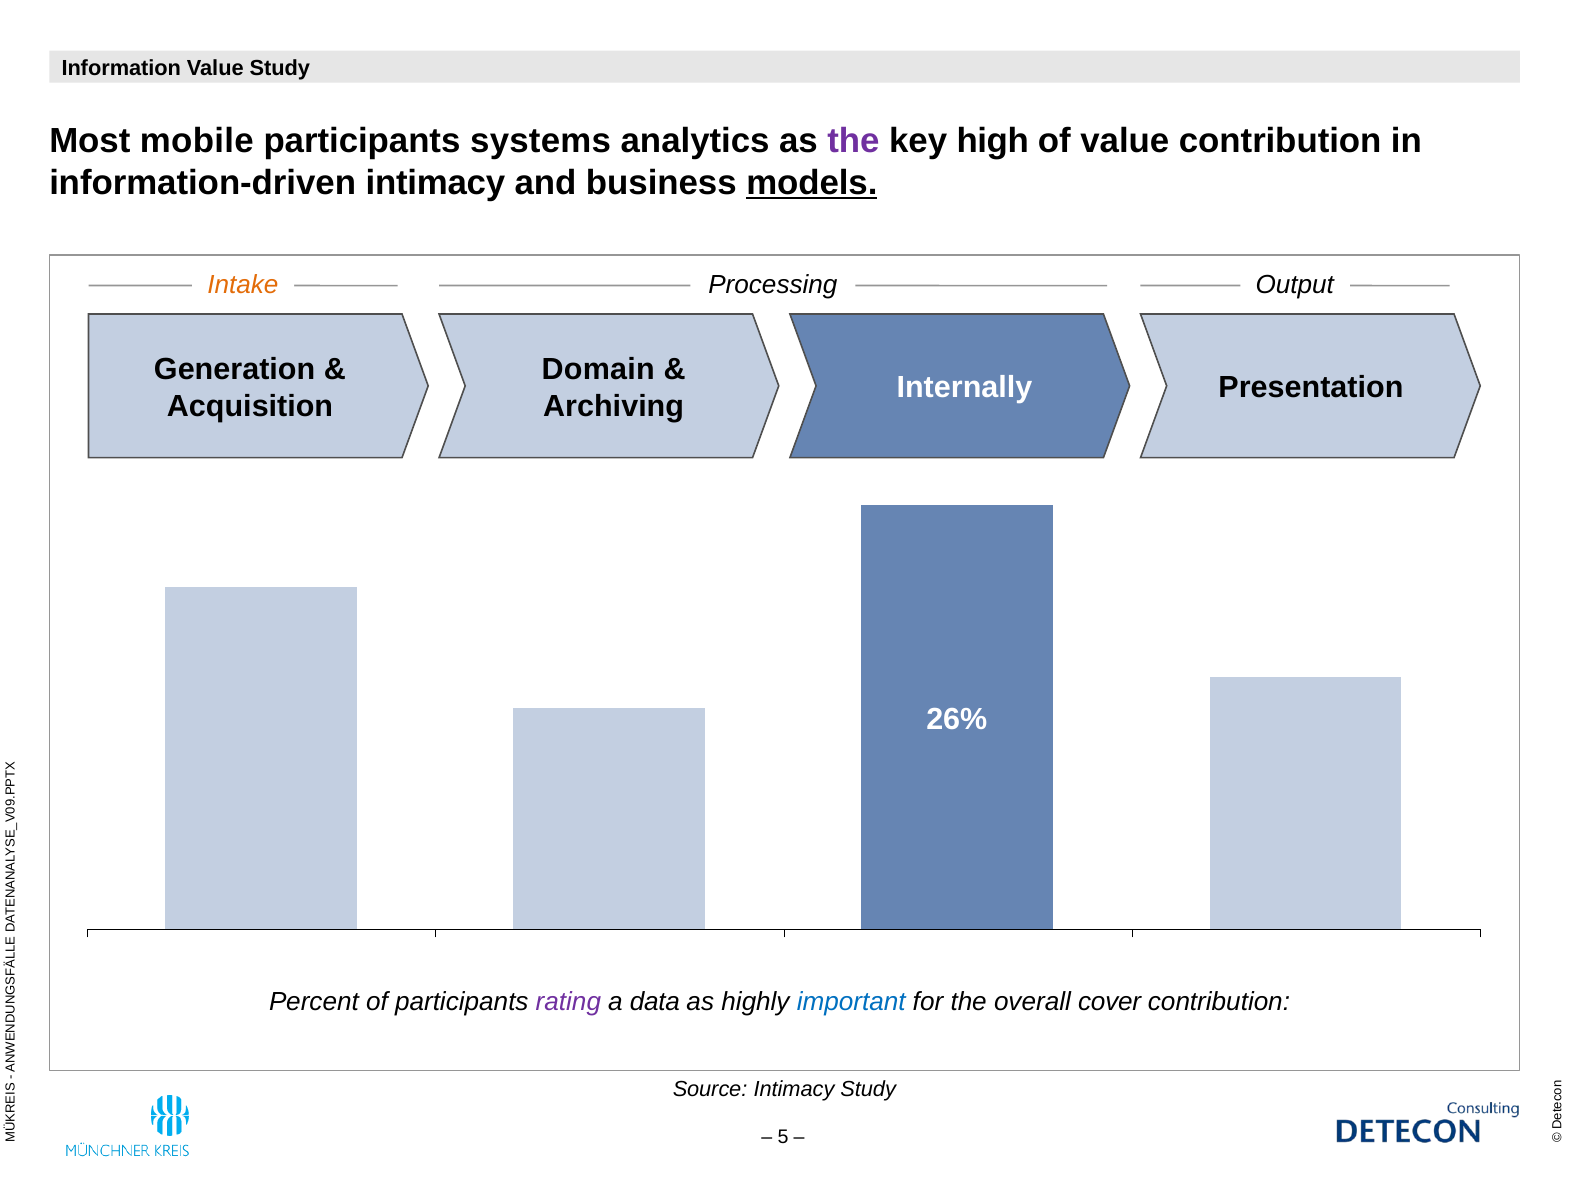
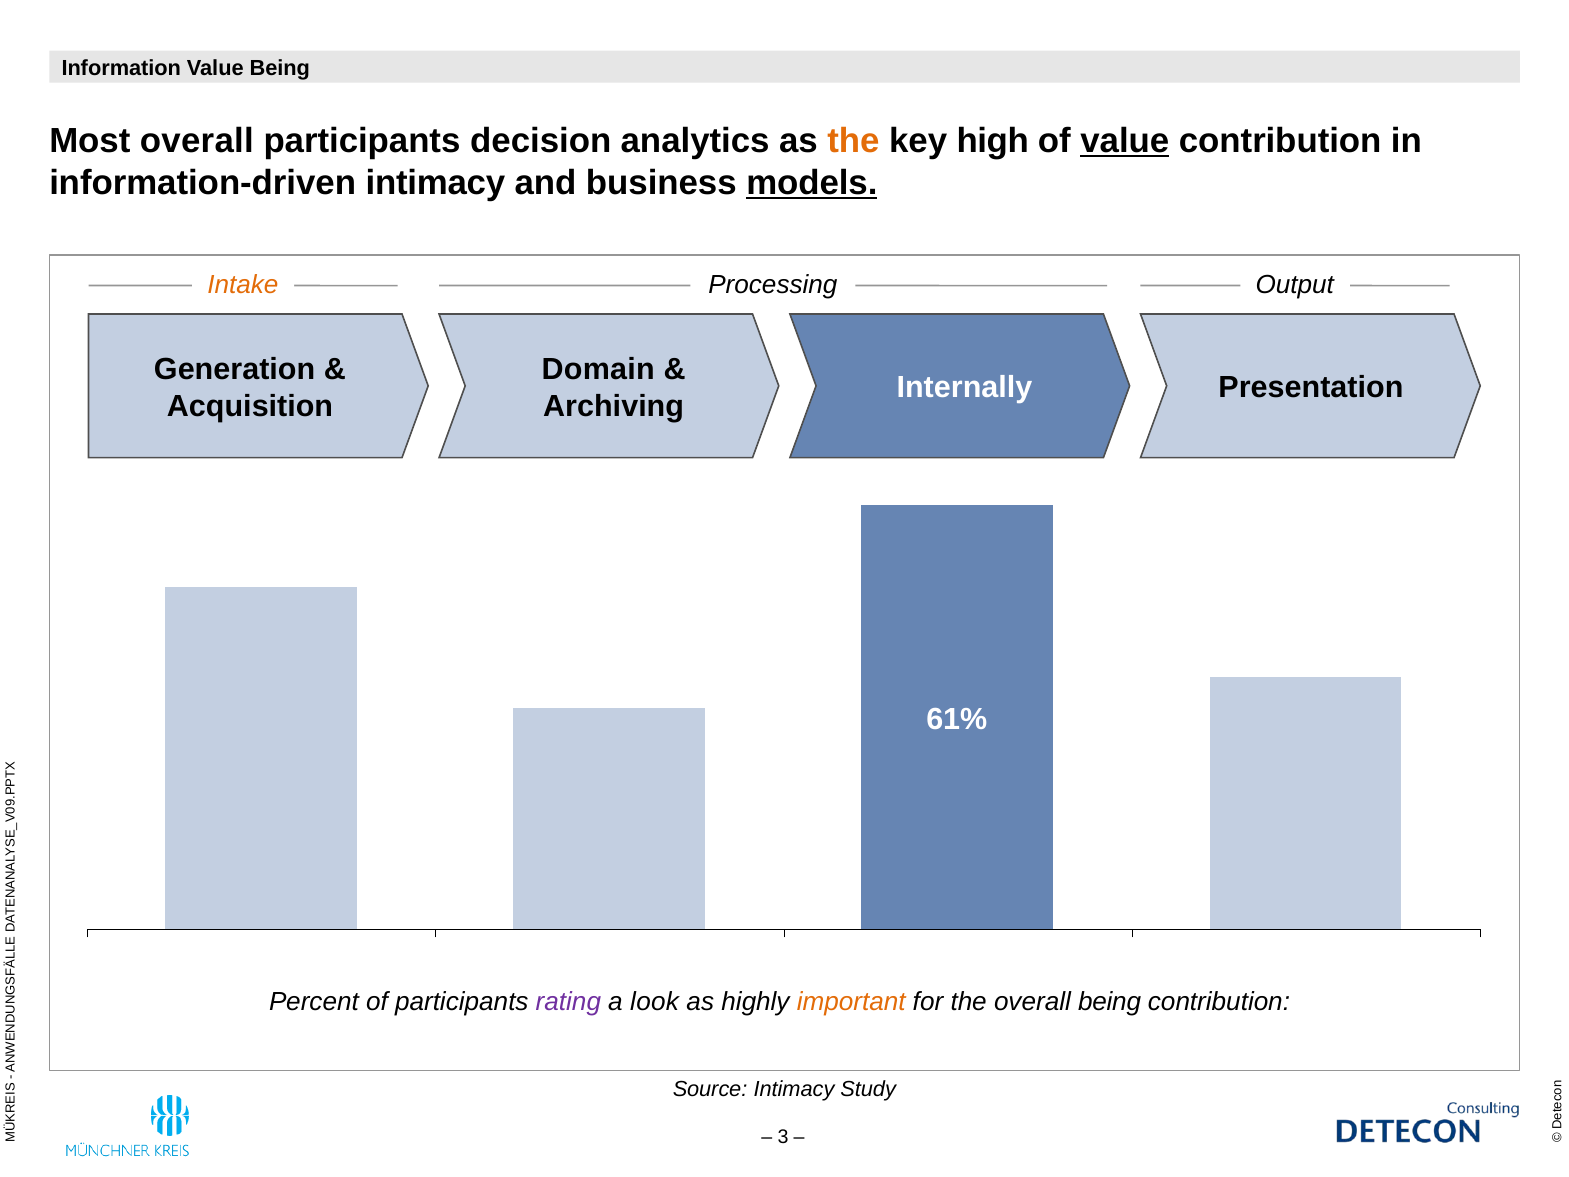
Study at (280, 68): Study -> Being
Most mobile: mobile -> overall
systems: systems -> decision
the at (853, 141) colour: purple -> orange
value at (1125, 141) underline: none -> present
26%: 26% -> 61%
data: data -> look
important colour: blue -> orange
overall cover: cover -> being
5: 5 -> 3
